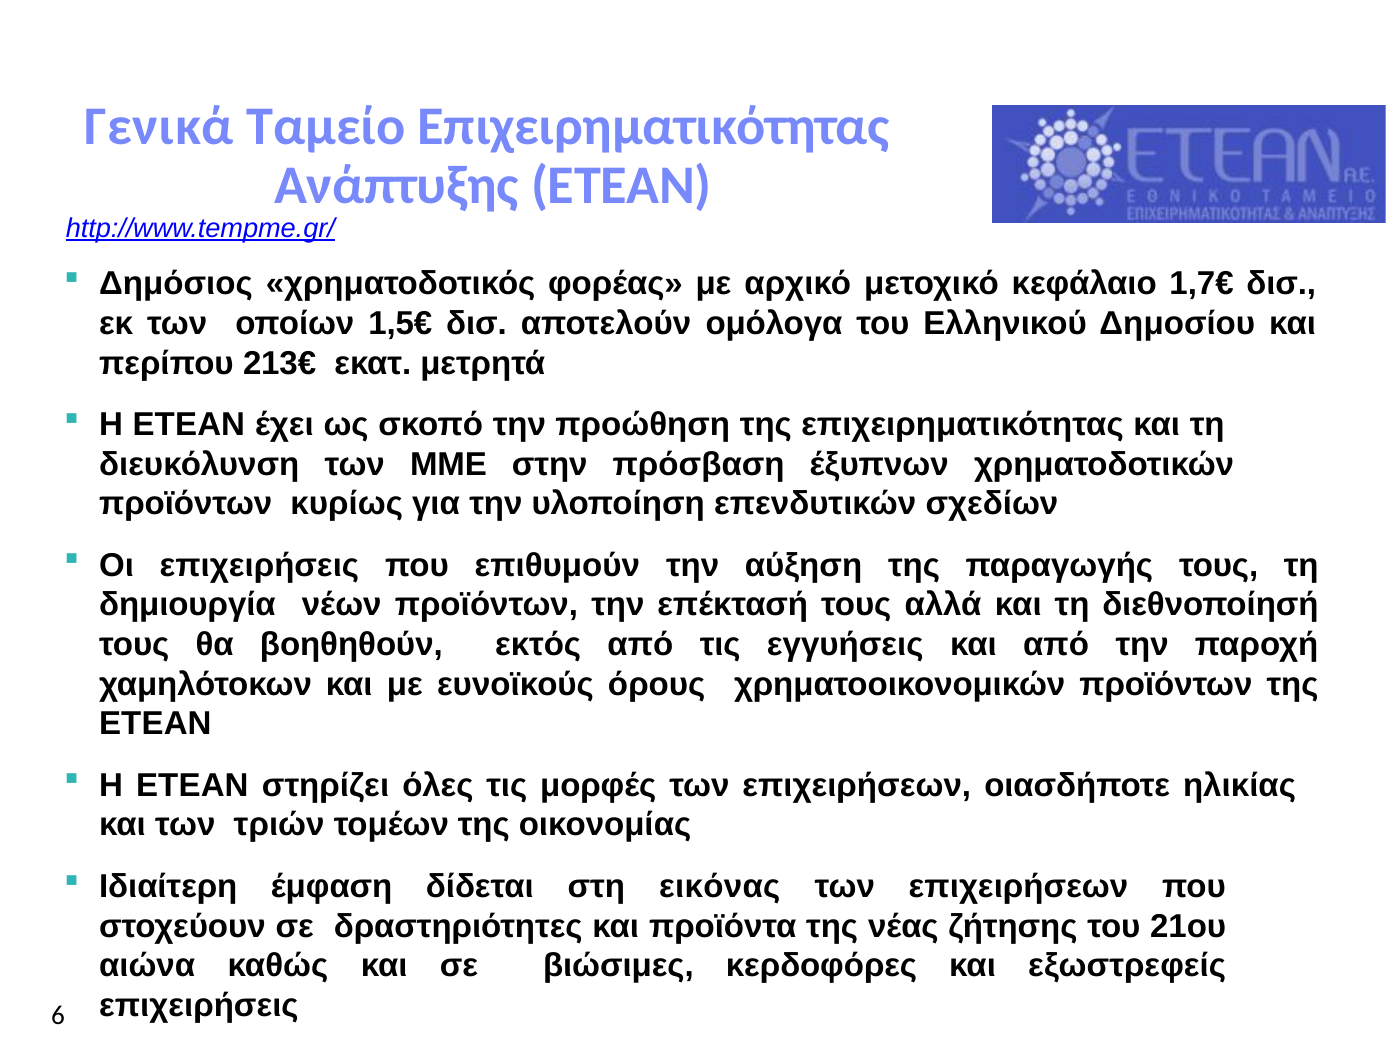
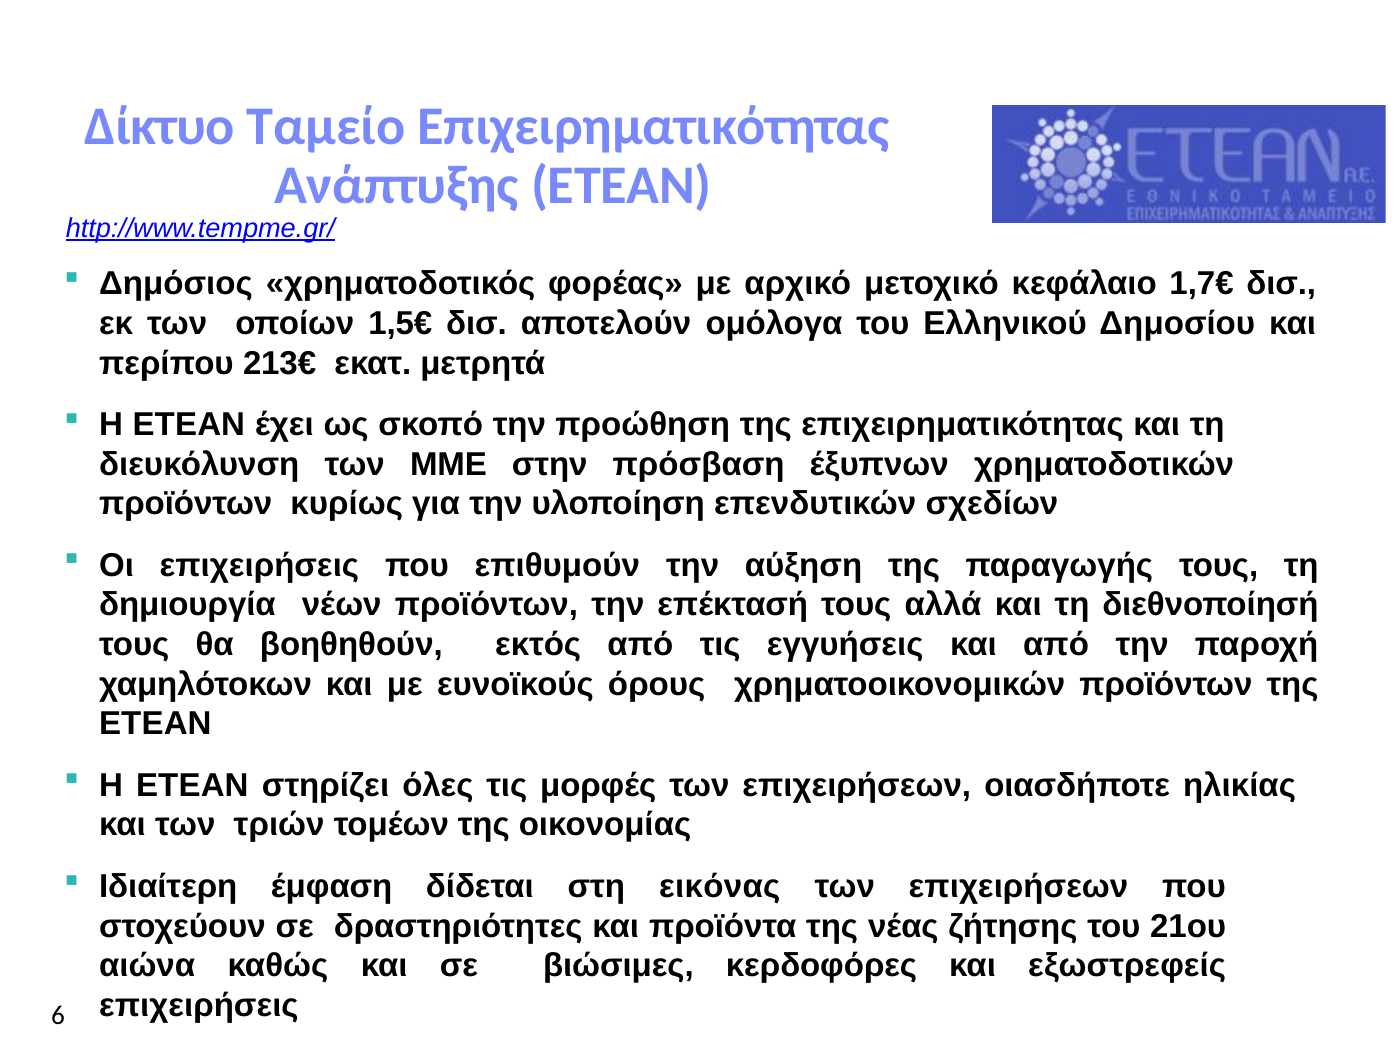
Γενικά: Γενικά -> Δίκτυο
